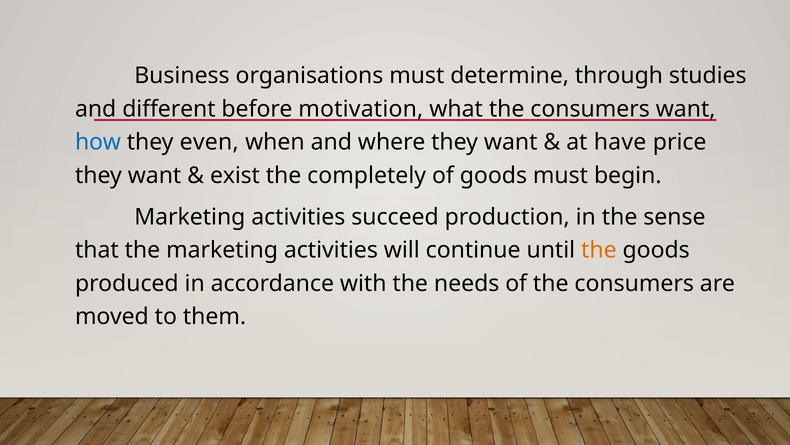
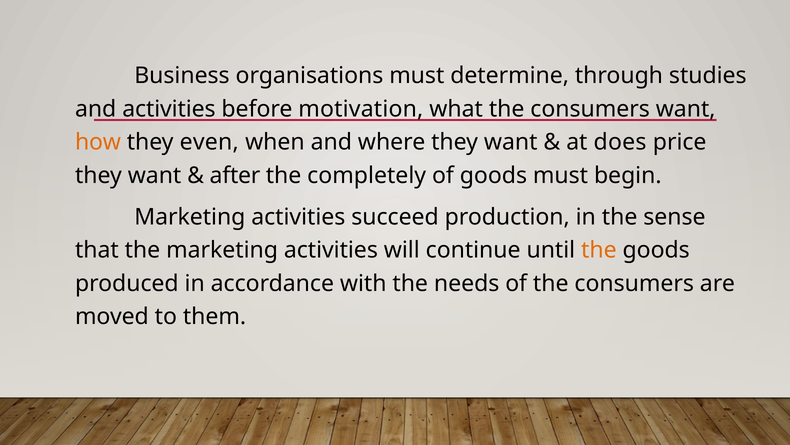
and different: different -> activities
how colour: blue -> orange
have: have -> does
exist: exist -> after
